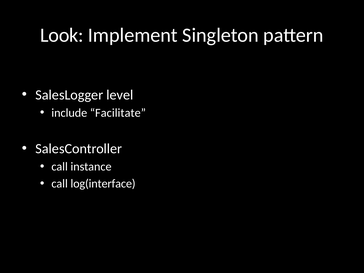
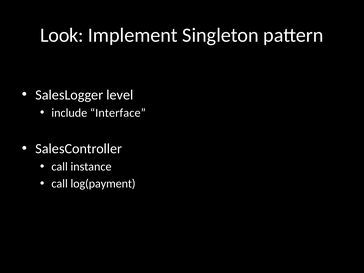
Facilitate: Facilitate -> Interface
log(interface: log(interface -> log(payment
